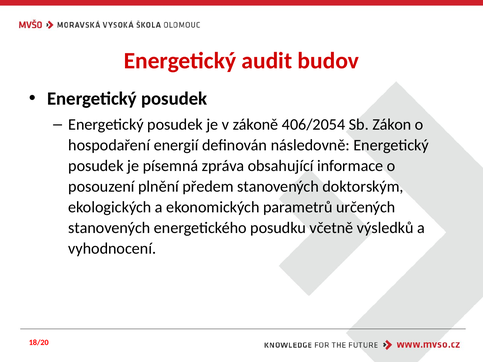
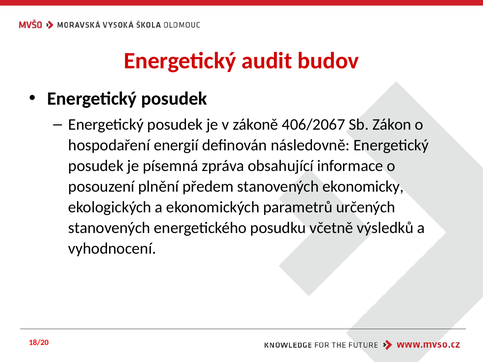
406/2054: 406/2054 -> 406/2067
doktorským: doktorským -> ekonomicky
